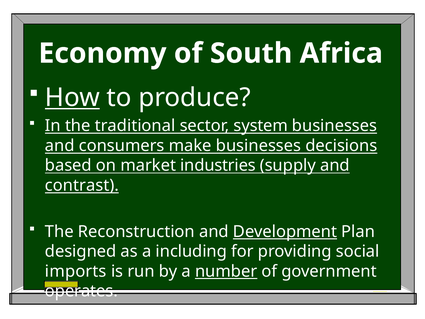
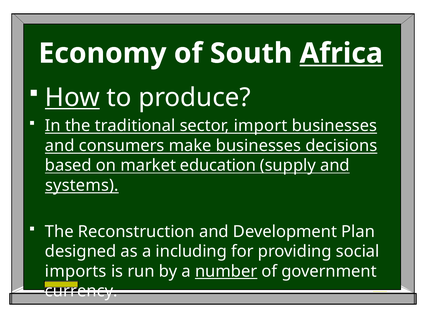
Africa underline: none -> present
system: system -> import
industries: industries -> education
contrast: contrast -> systems
Development underline: present -> none
operates: operates -> currency
